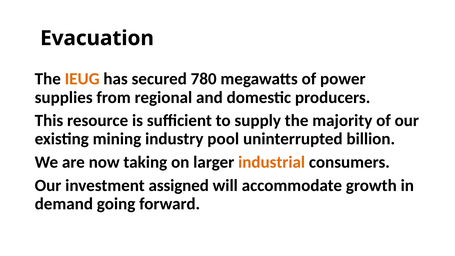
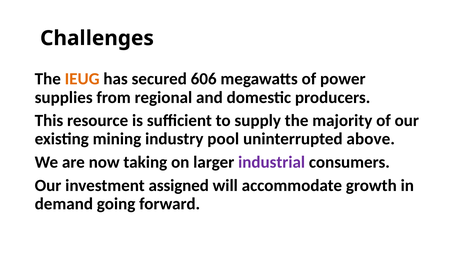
Evacuation: Evacuation -> Challenges
780: 780 -> 606
billion: billion -> above
industrial colour: orange -> purple
